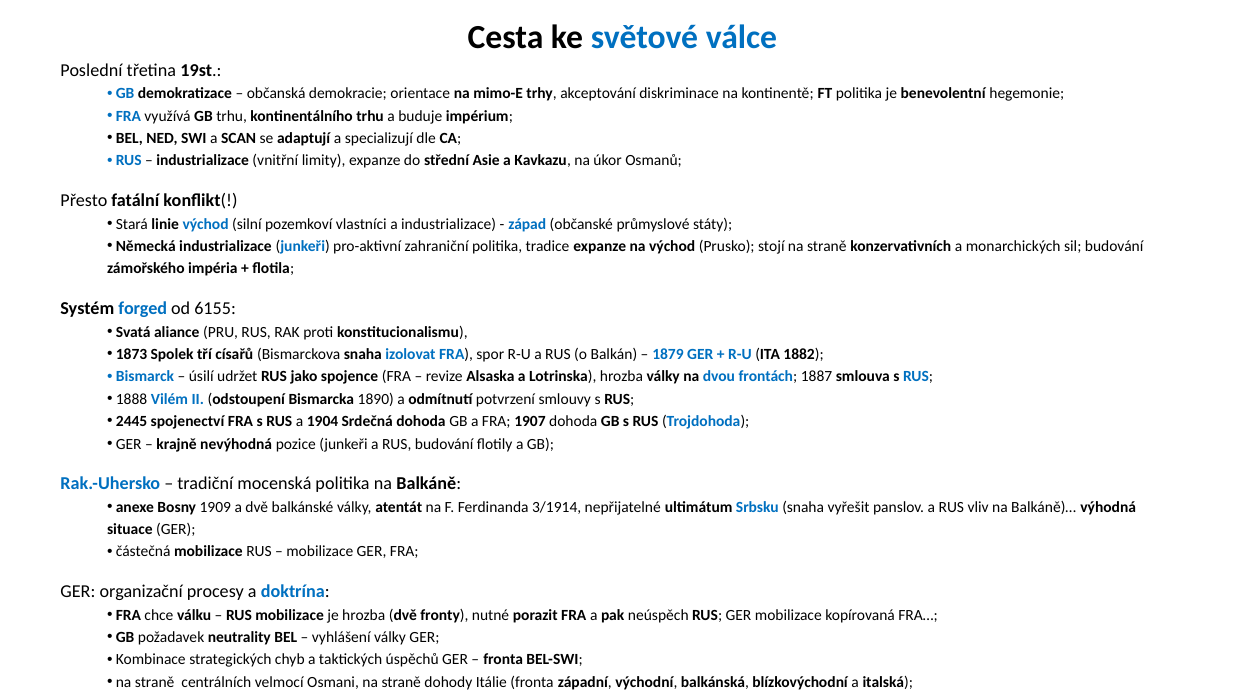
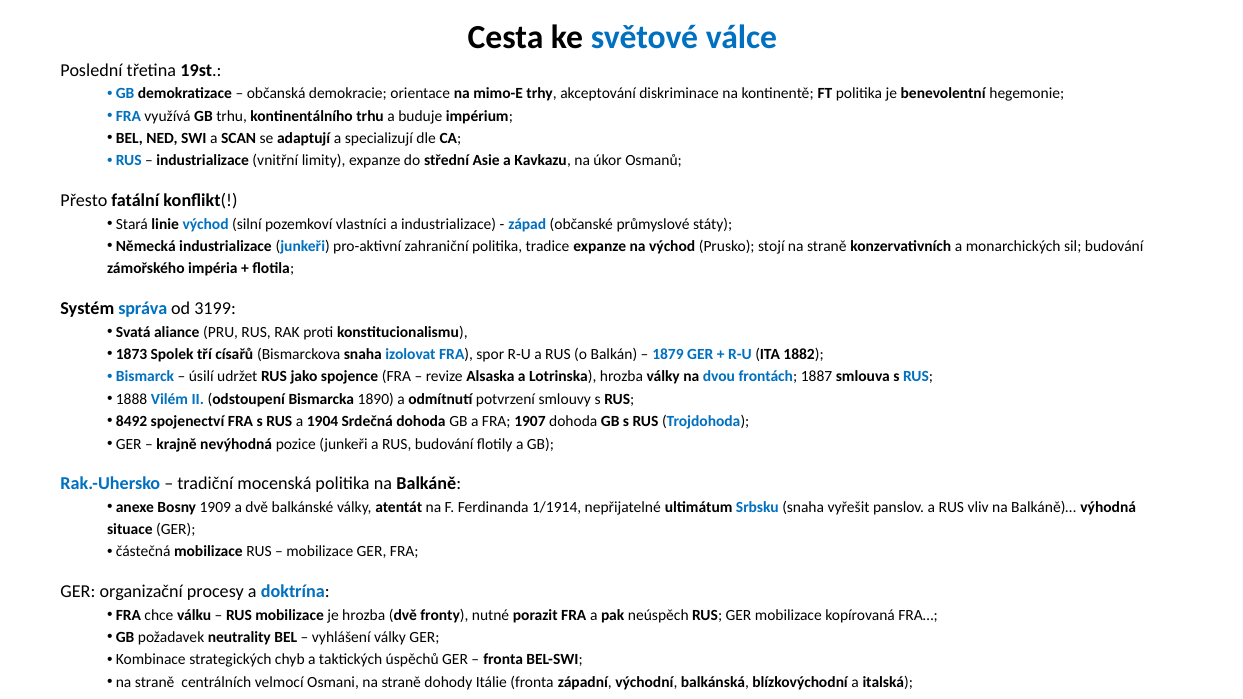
forged: forged -> správa
6155: 6155 -> 3199
2445: 2445 -> 8492
3/1914: 3/1914 -> 1/1914
